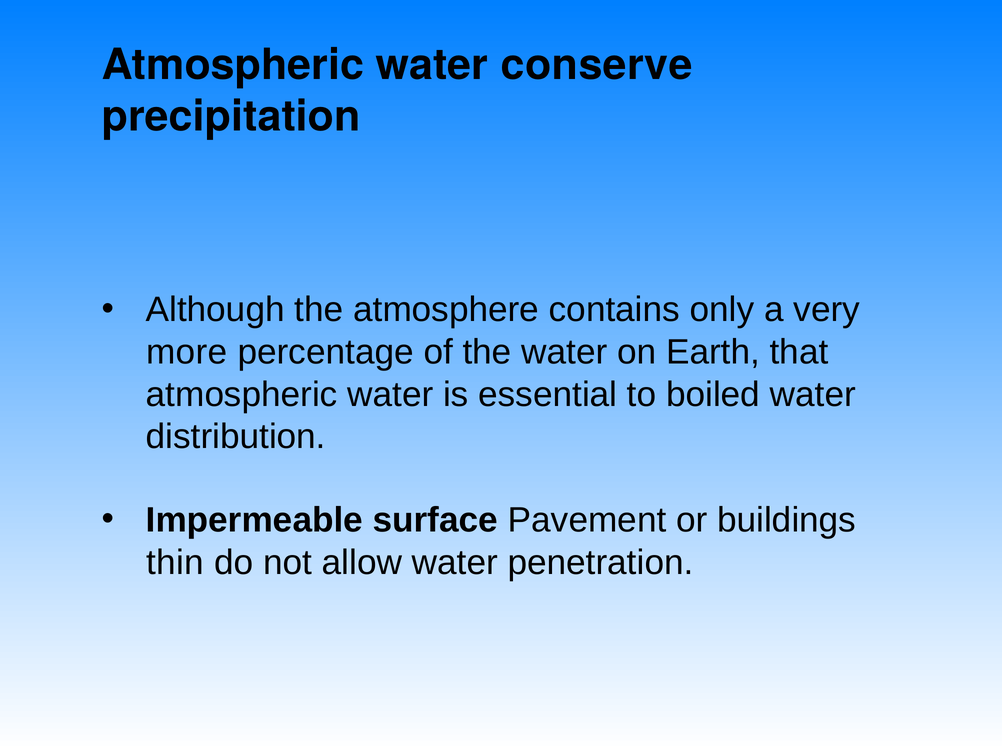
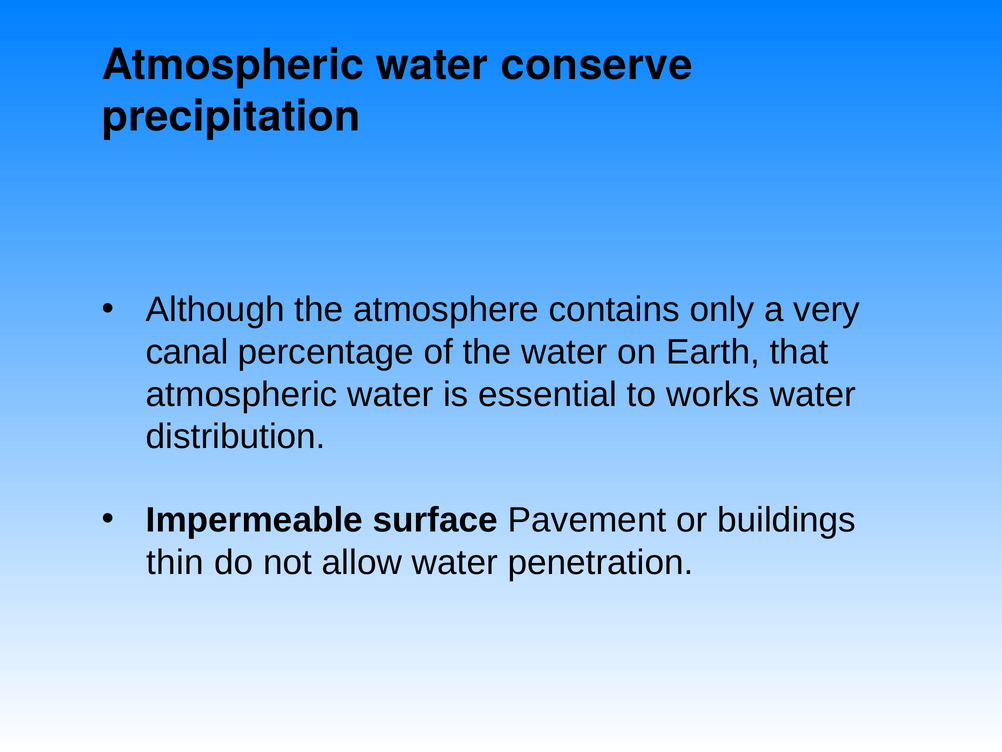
more: more -> canal
boiled: boiled -> works
